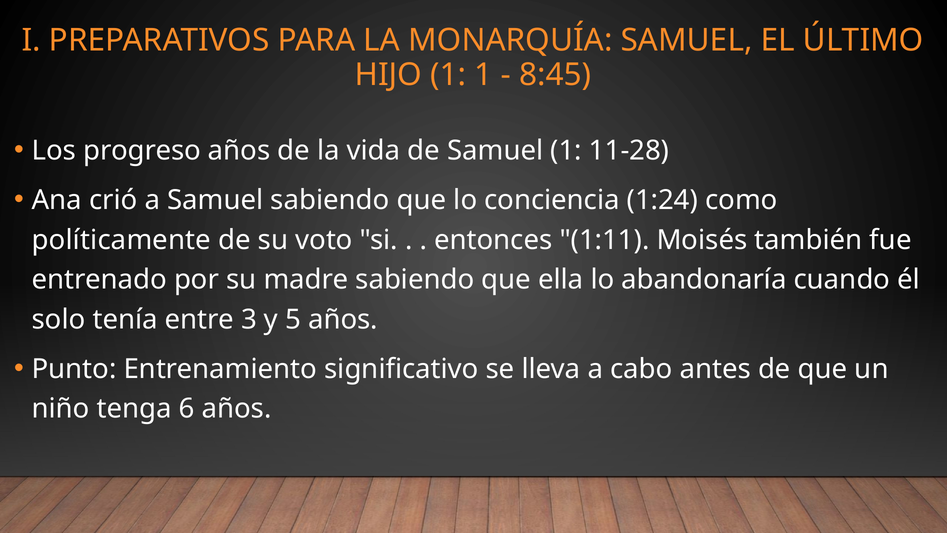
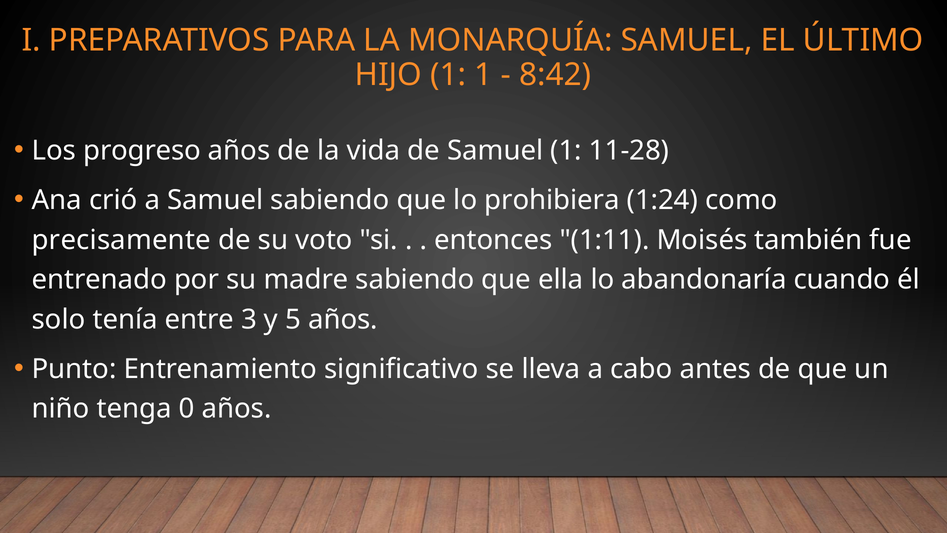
8:45: 8:45 -> 8:42
conciencia: conciencia -> prohibiera
políticamente: políticamente -> precisamente
6: 6 -> 0
